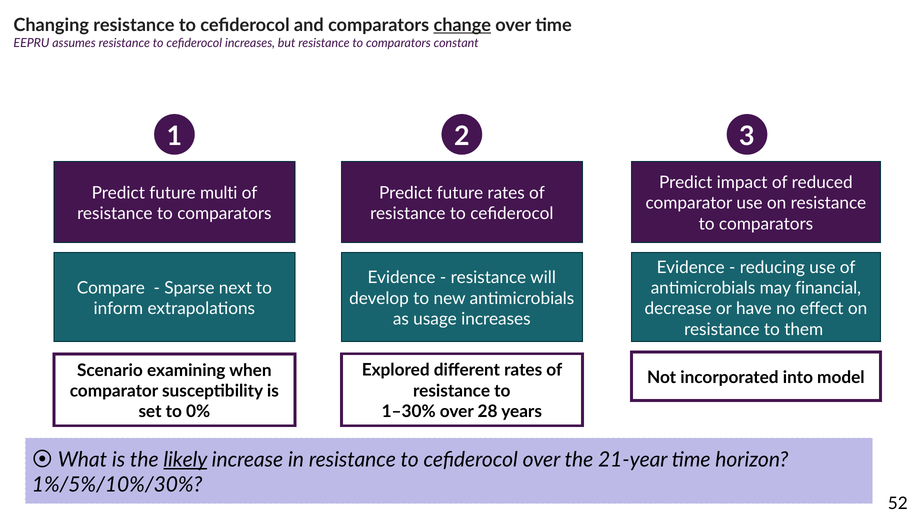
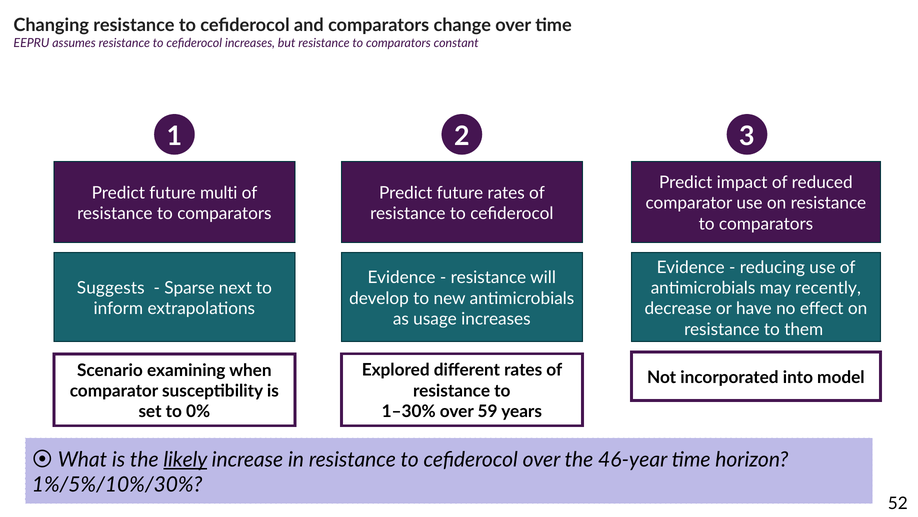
change underline: present -> none
Compare: Compare -> Suggests
financial: financial -> recently
28: 28 -> 59
21-year: 21-year -> 46-year
